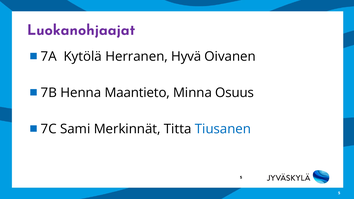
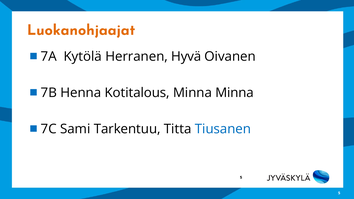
Luokanohjaajat colour: purple -> orange
Maantieto: Maantieto -> Kotitalous
Minna Osuus: Osuus -> Minna
Merkinnät: Merkinnät -> Tarkentuu
